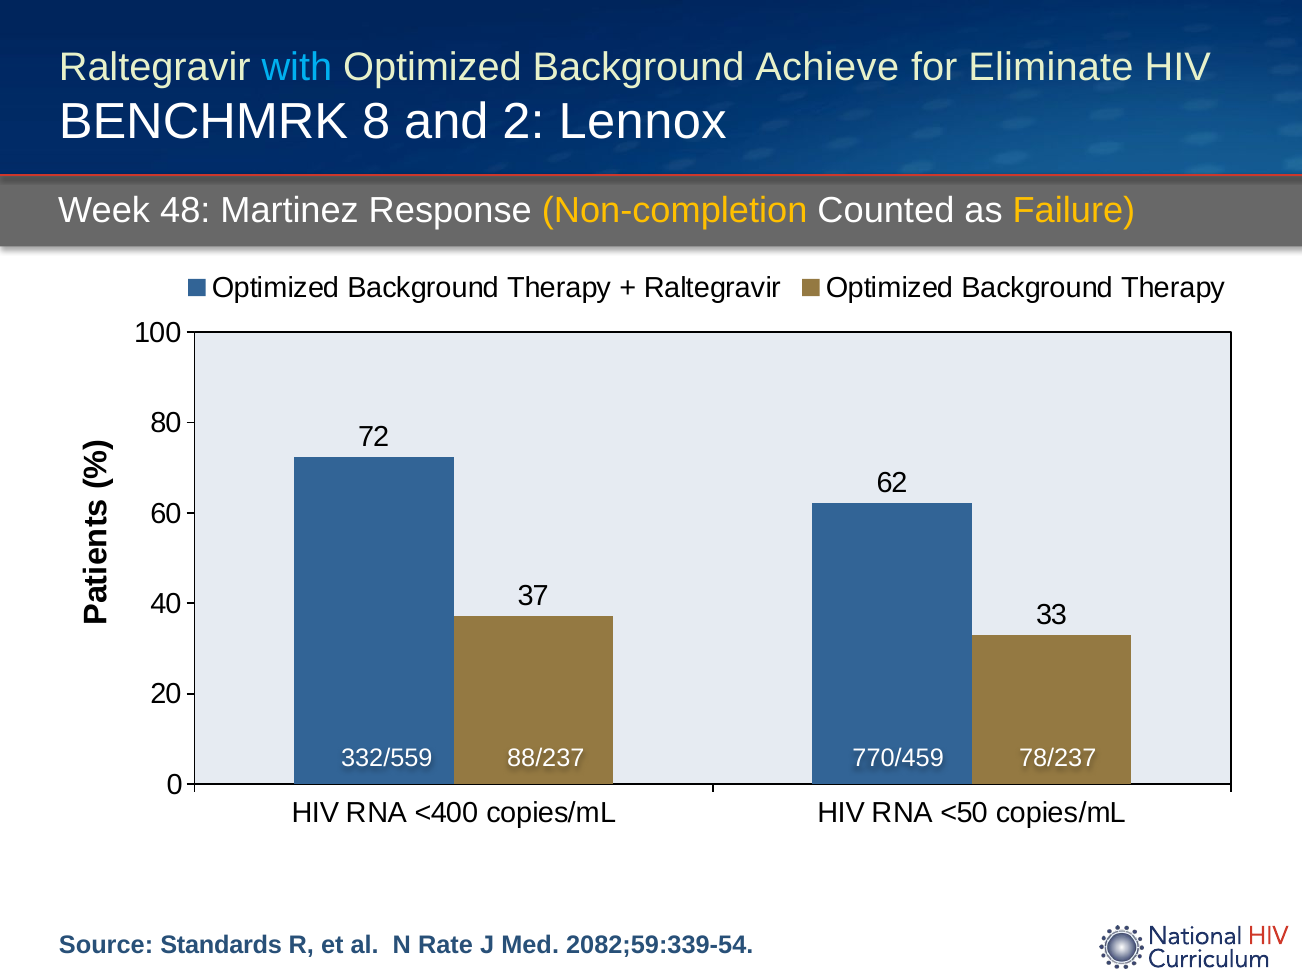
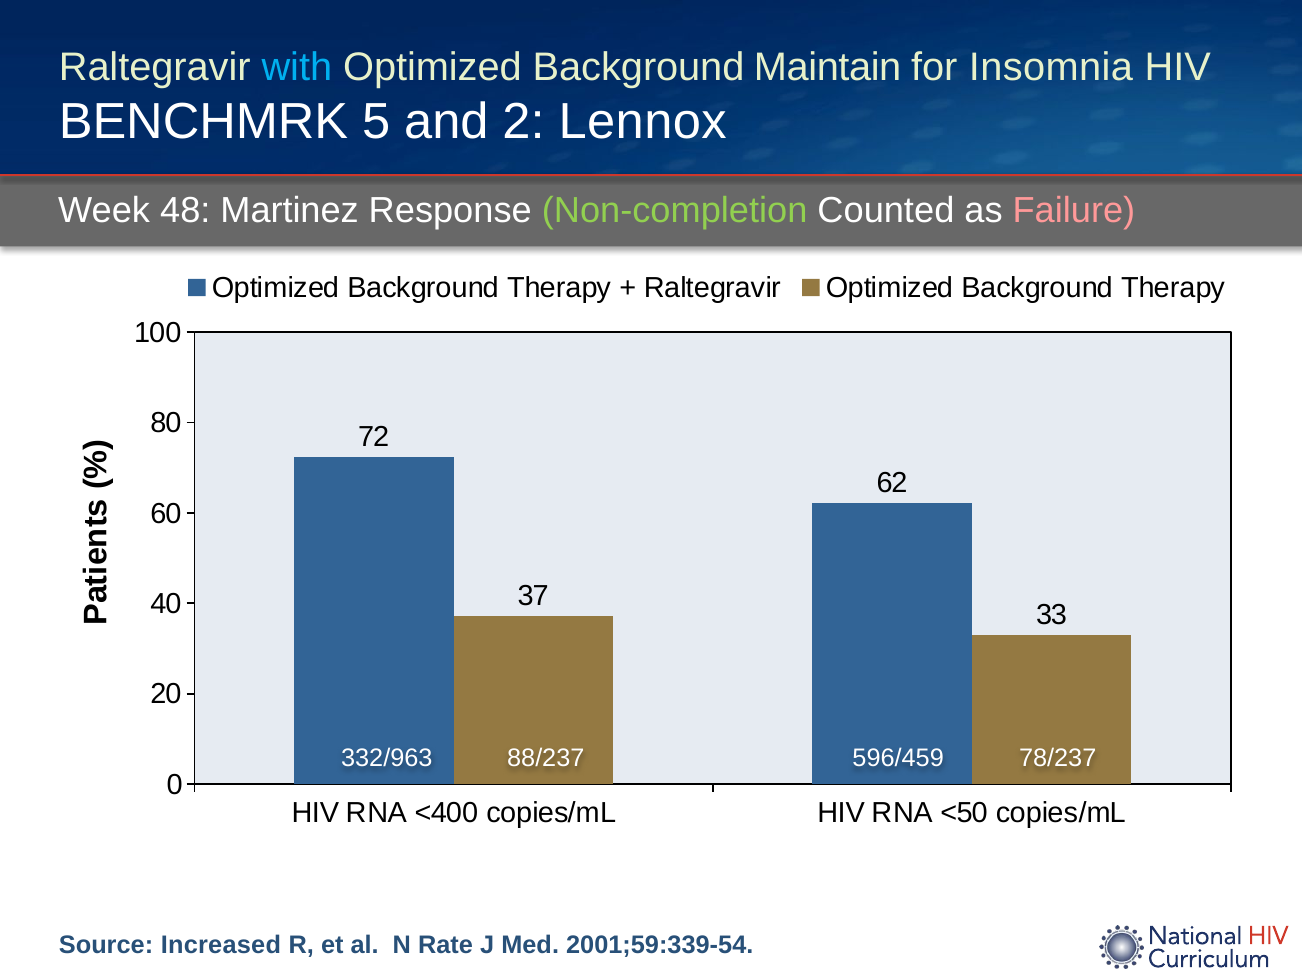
Achieve: Achieve -> Maintain
Eliminate: Eliminate -> Insomnia
8: 8 -> 5
Non-completion colour: yellow -> light green
Failure colour: yellow -> pink
332/559: 332/559 -> 332/963
770/459: 770/459 -> 596/459
Standards: Standards -> Increased
2082;59:339-54: 2082;59:339-54 -> 2001;59:339-54
